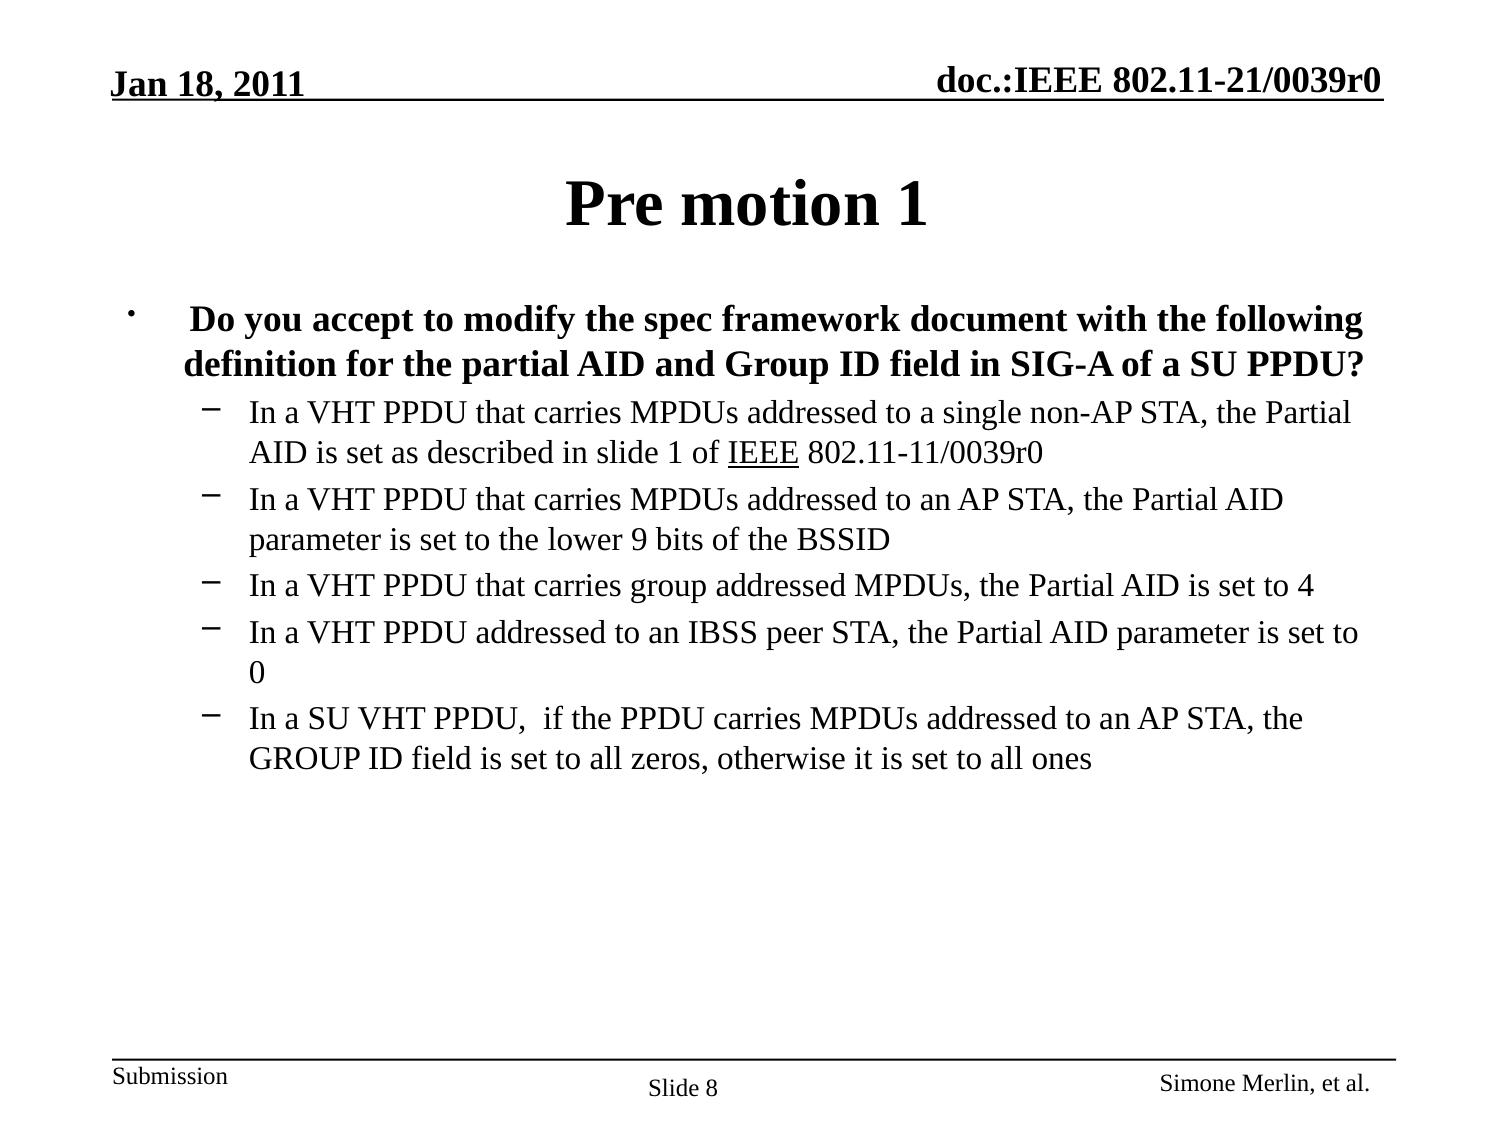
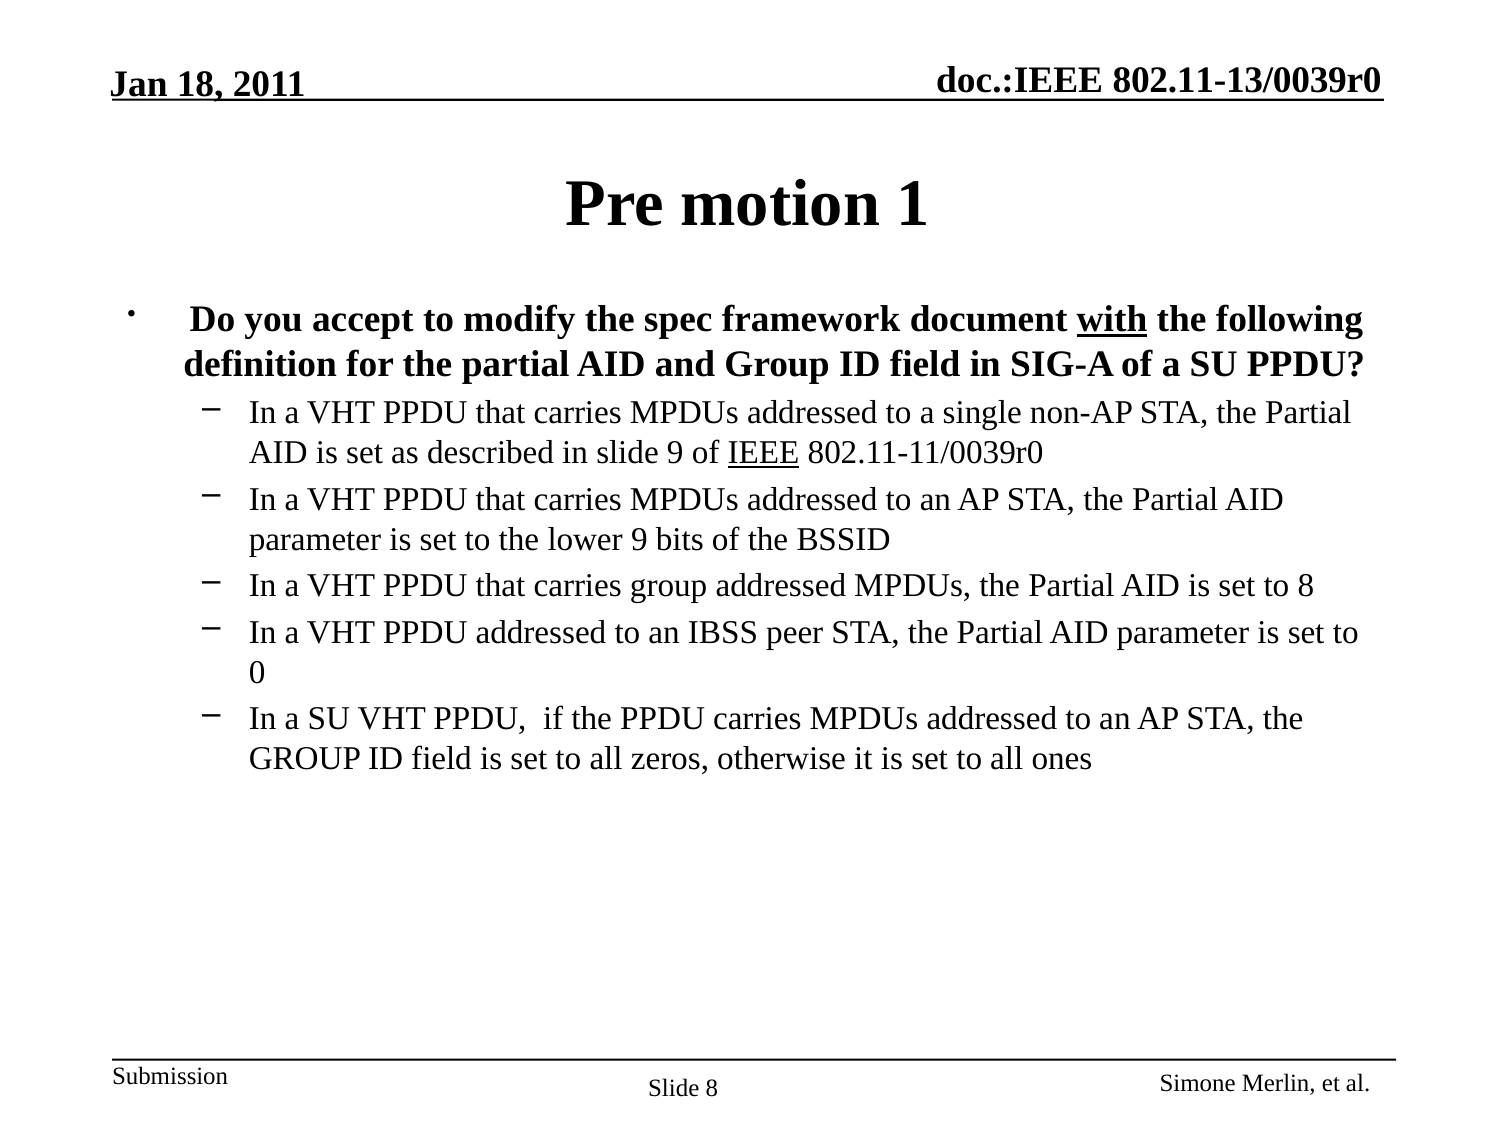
802.11-21/0039r0: 802.11-21/0039r0 -> 802.11-13/0039r0
with underline: none -> present
slide 1: 1 -> 9
to 4: 4 -> 8
